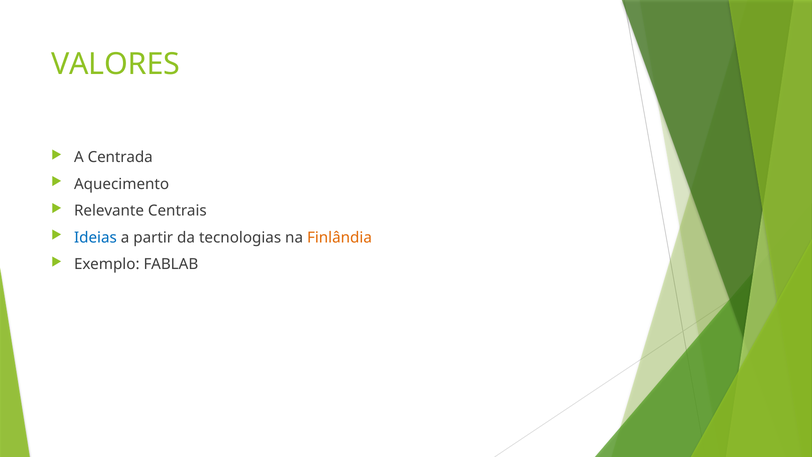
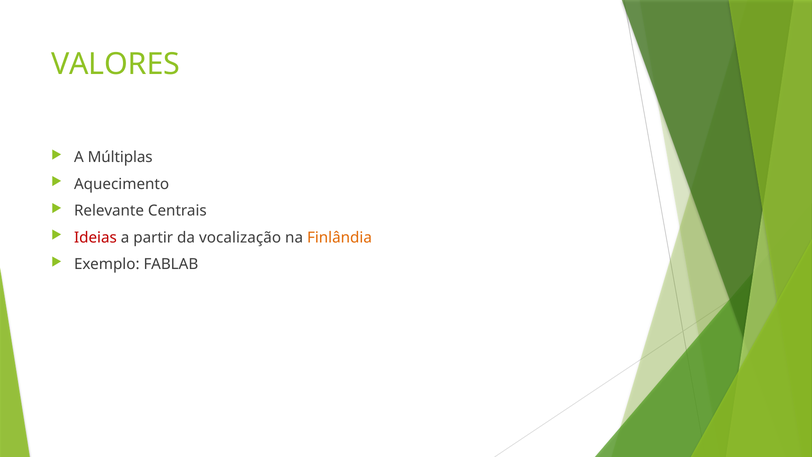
Centrada: Centrada -> Múltiplas
Ideias colour: blue -> red
tecnologias: tecnologias -> vocalização
